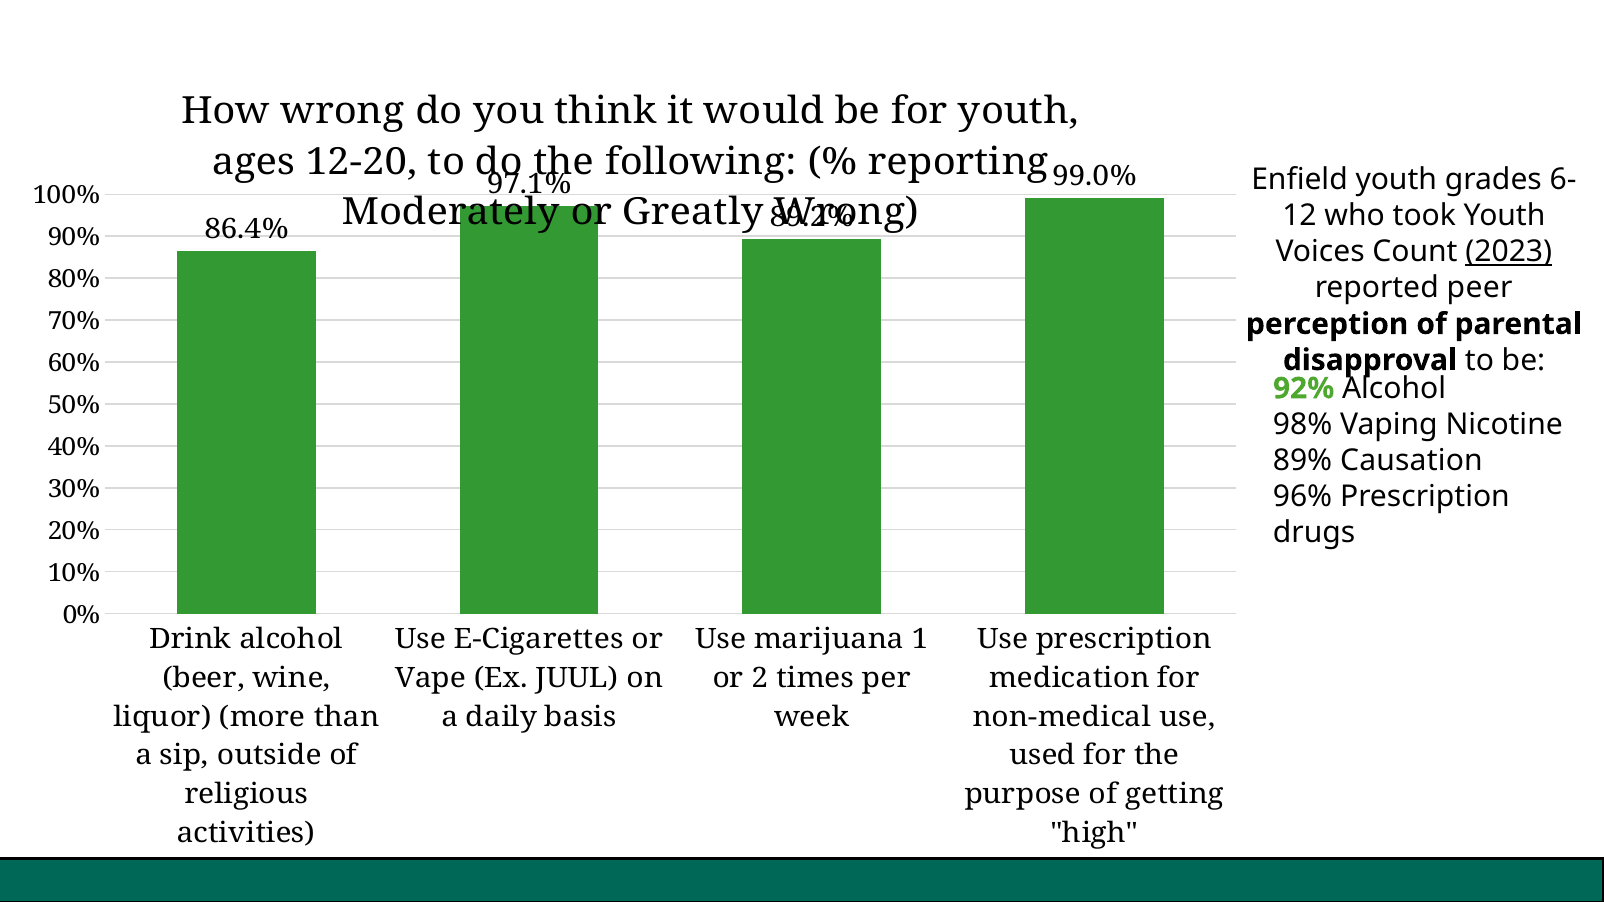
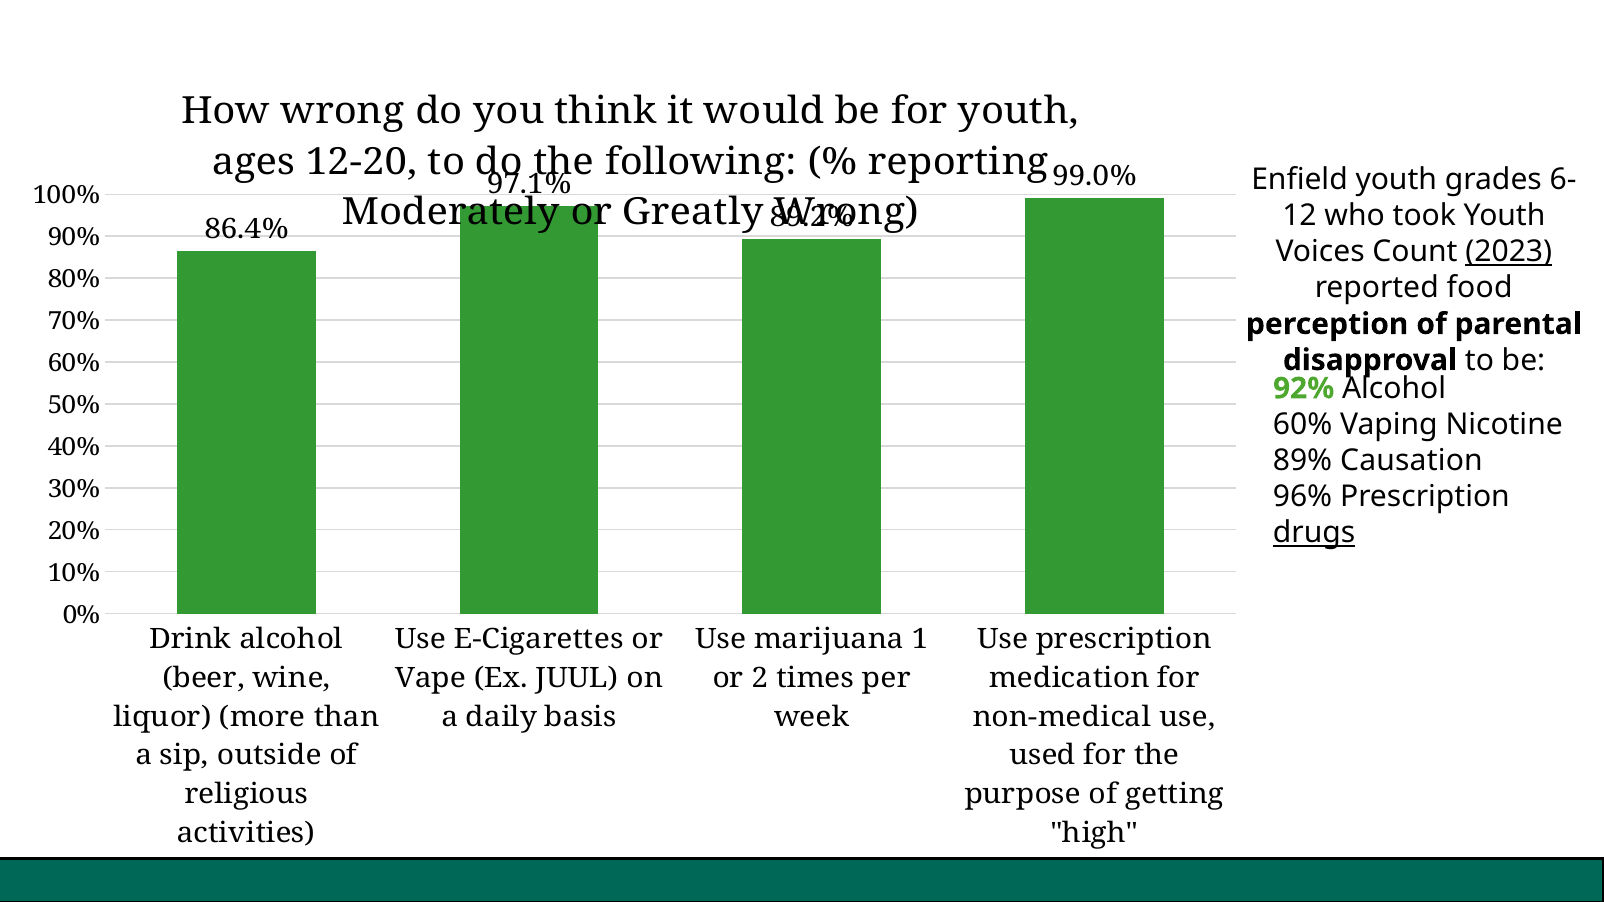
peer: peer -> food
98% at (1303, 425): 98% -> 60%
drugs underline: none -> present
